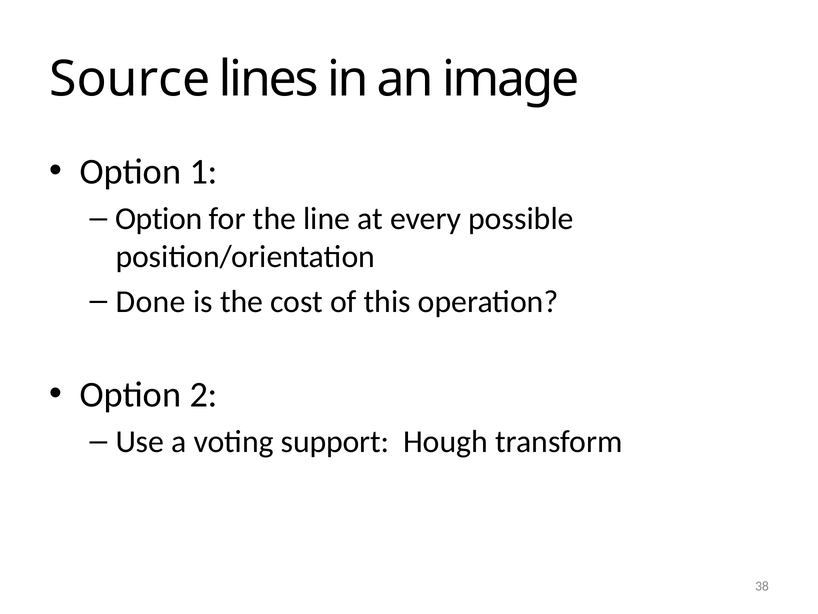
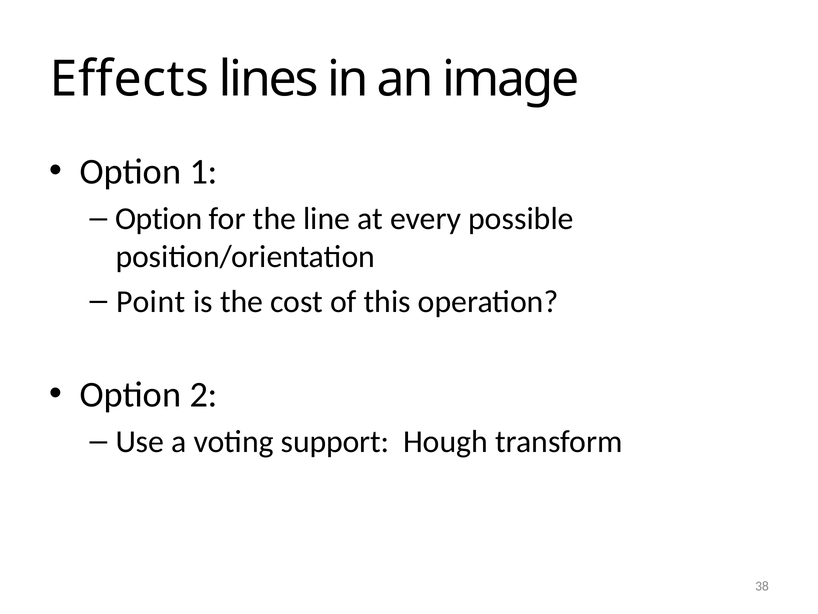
Source: Source -> Effects
Done: Done -> Point
